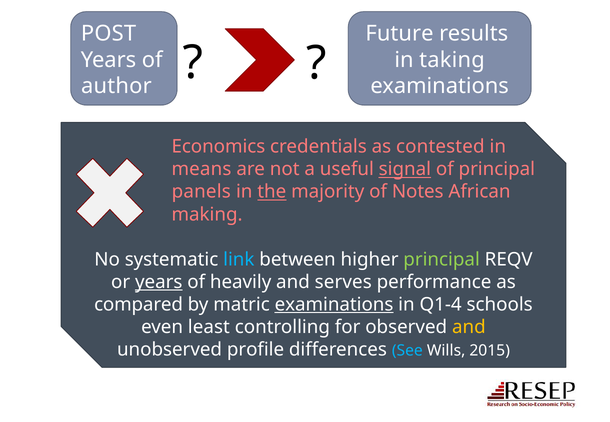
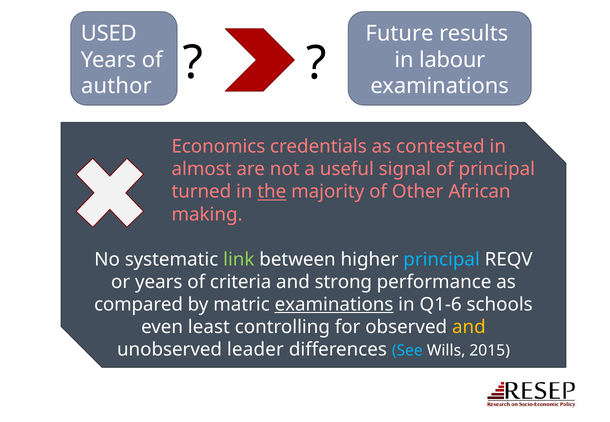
POST: POST -> USED
taking: taking -> labour
means: means -> almost
signal underline: present -> none
panels: panels -> turned
Notes: Notes -> Other
link colour: light blue -> light green
principal at (442, 260) colour: light green -> light blue
years at (159, 282) underline: present -> none
heavily: heavily -> criteria
serves: serves -> strong
Q1-4: Q1-4 -> Q1-6
profile: profile -> leader
